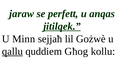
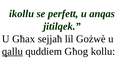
jaraw: jaraw -> ikollu
jitilqek underline: present -> none
Minn: Minn -> Għax
